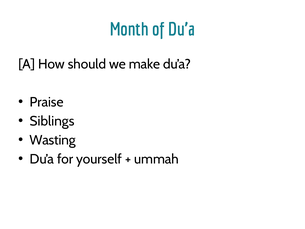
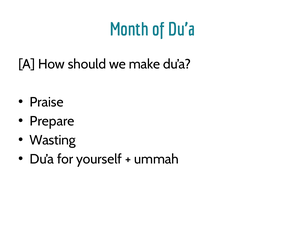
Siblings: Siblings -> Prepare
